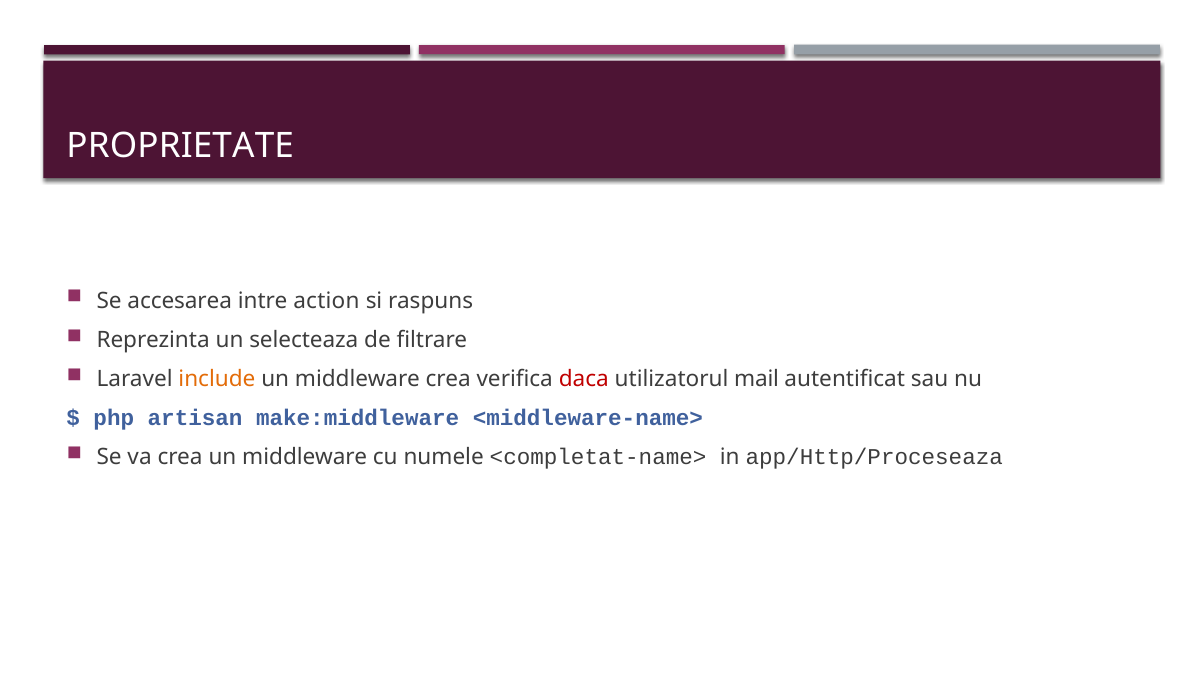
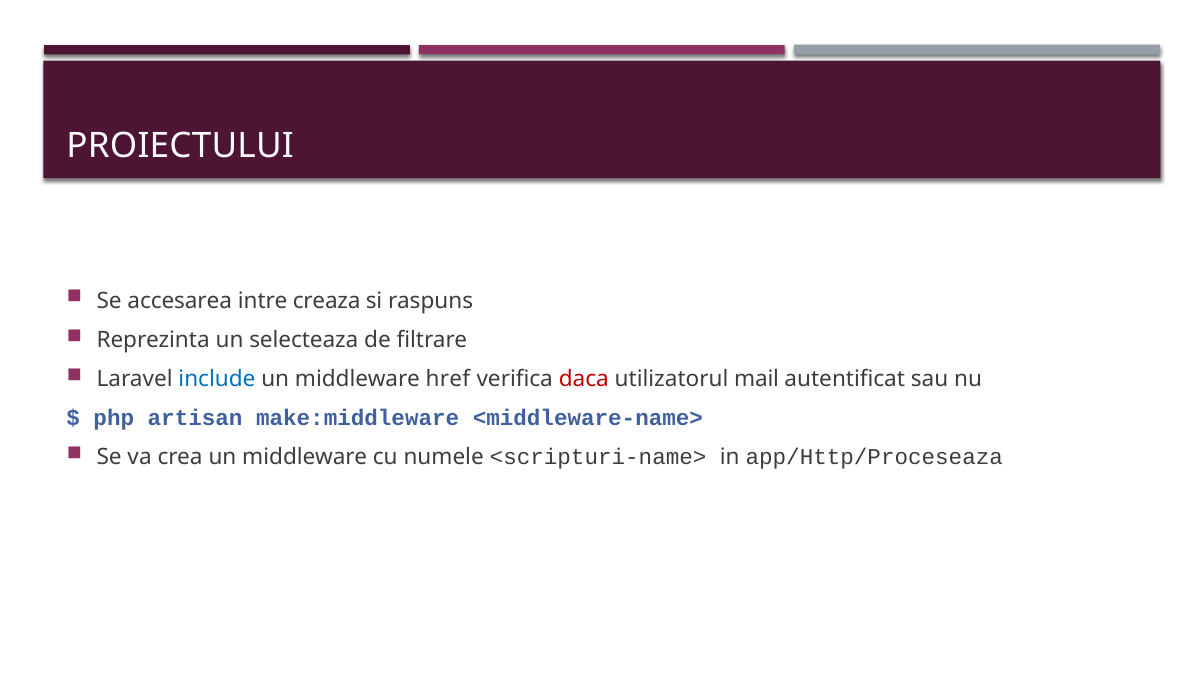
PROPRIETATE: PROPRIETATE -> PROIECTULUI
action: action -> creaza
include colour: orange -> blue
middleware crea: crea -> href
<completat-name>: <completat-name> -> <scripturi-name>
